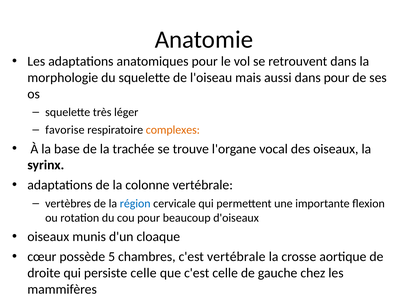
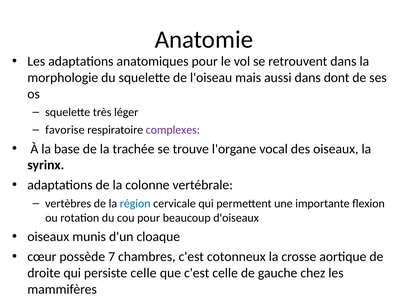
dans pour: pour -> dont
complexes colour: orange -> purple
5: 5 -> 7
c'est vertébrale: vertébrale -> cotonneux
